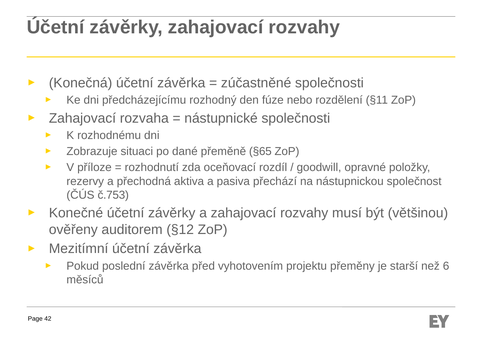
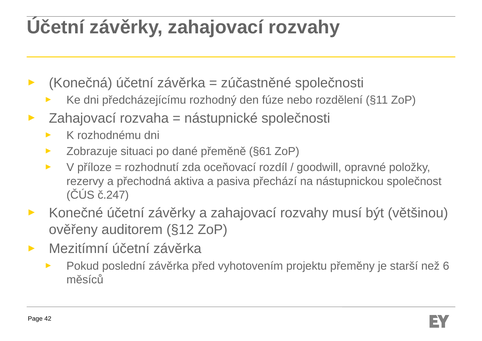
§65: §65 -> §61
č.753: č.753 -> č.247
